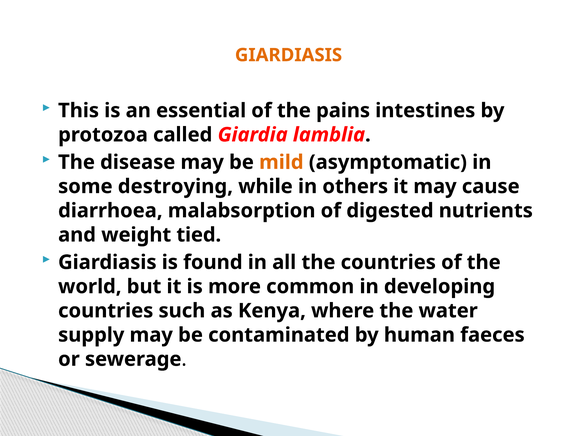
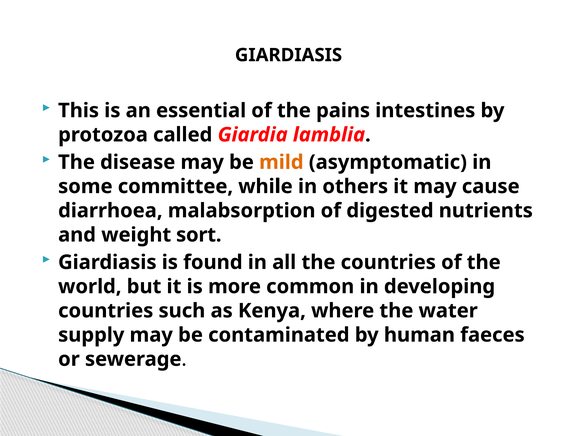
GIARDIASIS at (289, 55) colour: orange -> black
destroying: destroying -> committee
tied: tied -> sort
